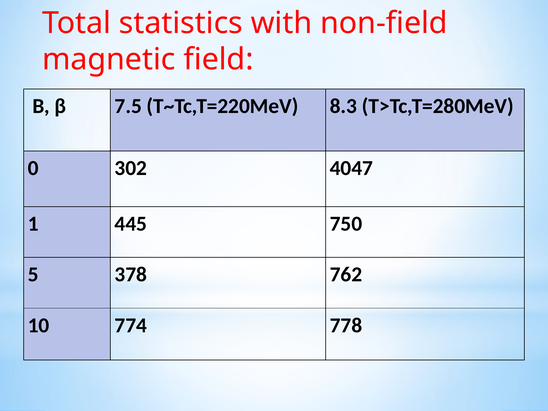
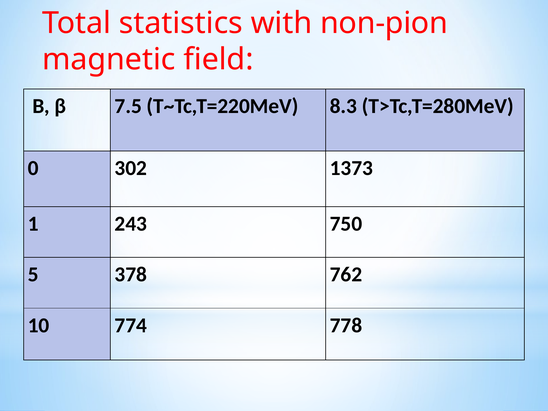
non-field: non-field -> non-pion
4047: 4047 -> 1373
445: 445 -> 243
